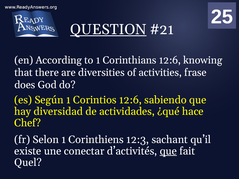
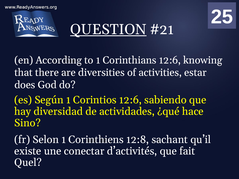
frase: frase -> estar
Chef: Chef -> Sino
12:3: 12:3 -> 12:8
que at (168, 151) underline: present -> none
